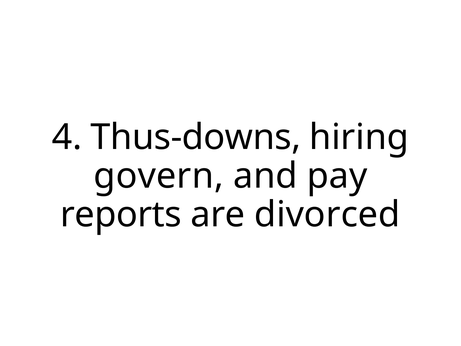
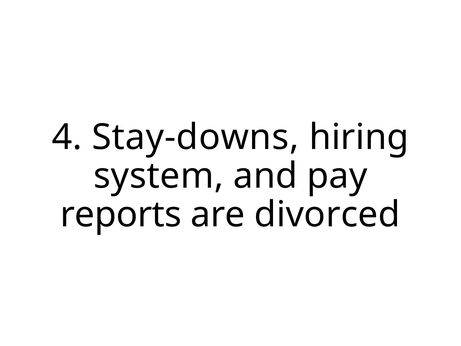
Thus-downs: Thus-downs -> Stay-downs
govern: govern -> system
